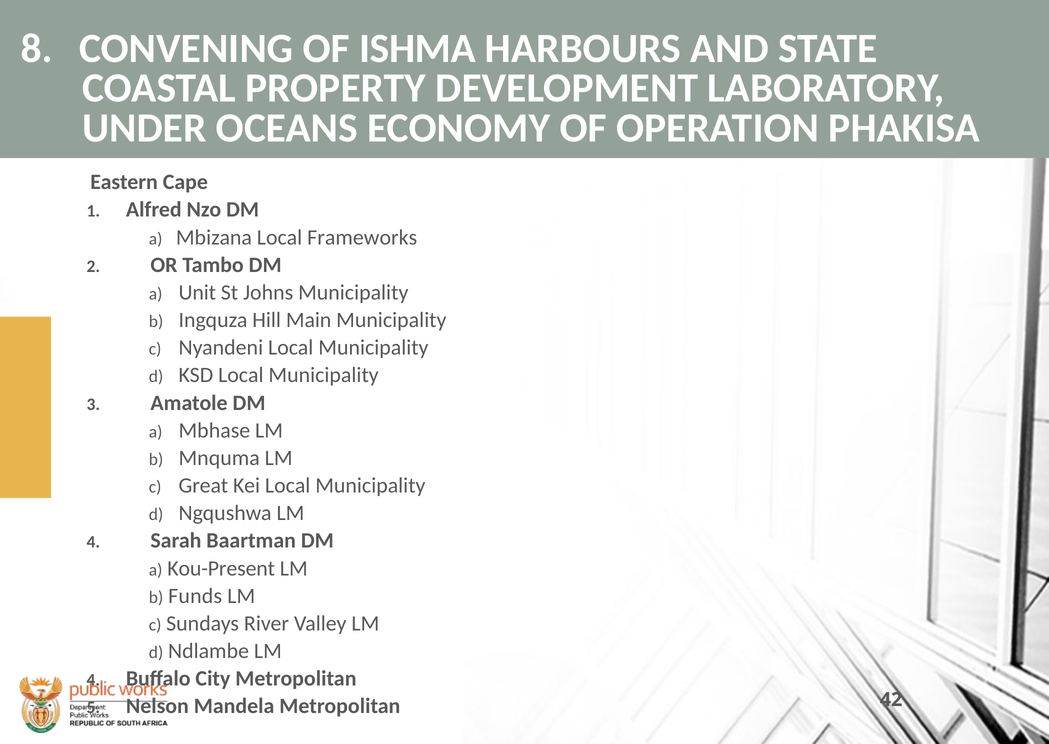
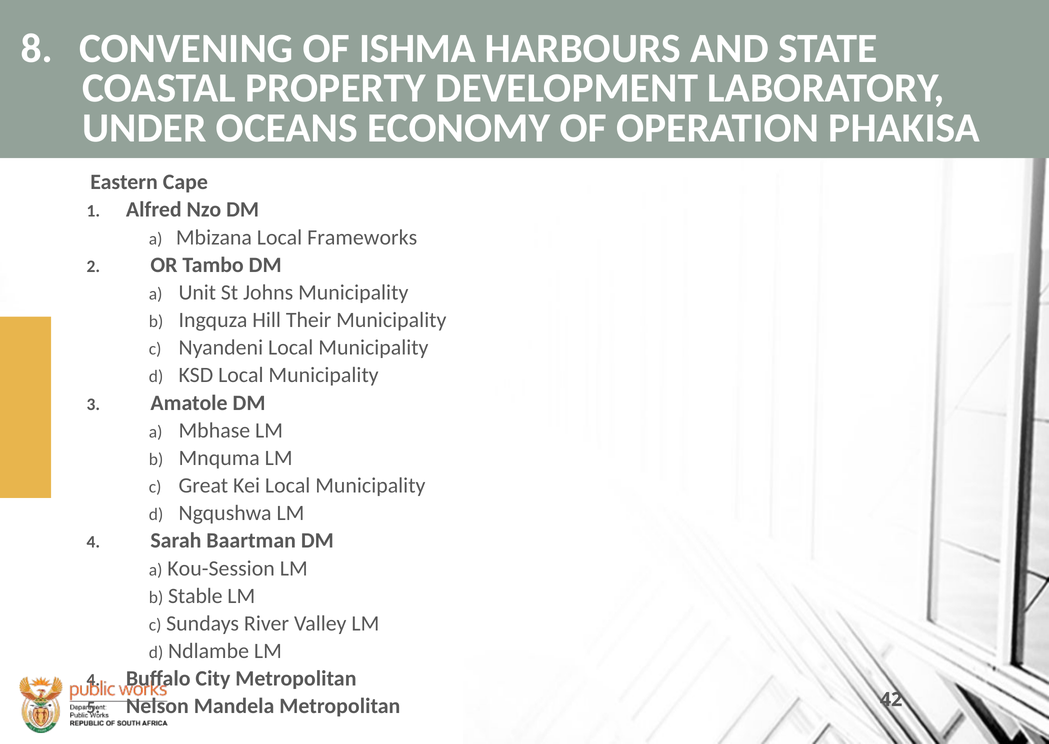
Main: Main -> Their
Kou-Present: Kou-Present -> Kou-Session
Funds: Funds -> Stable
